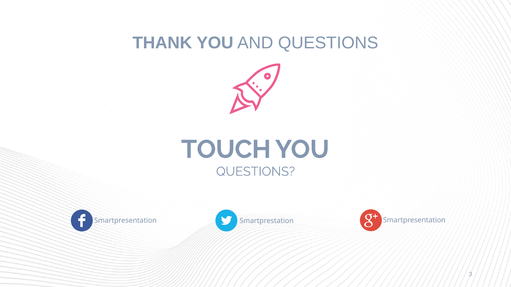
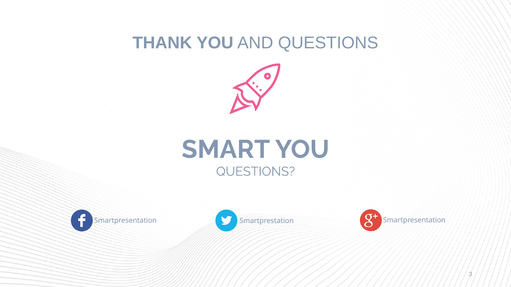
TOUCH: TOUCH -> SMART
